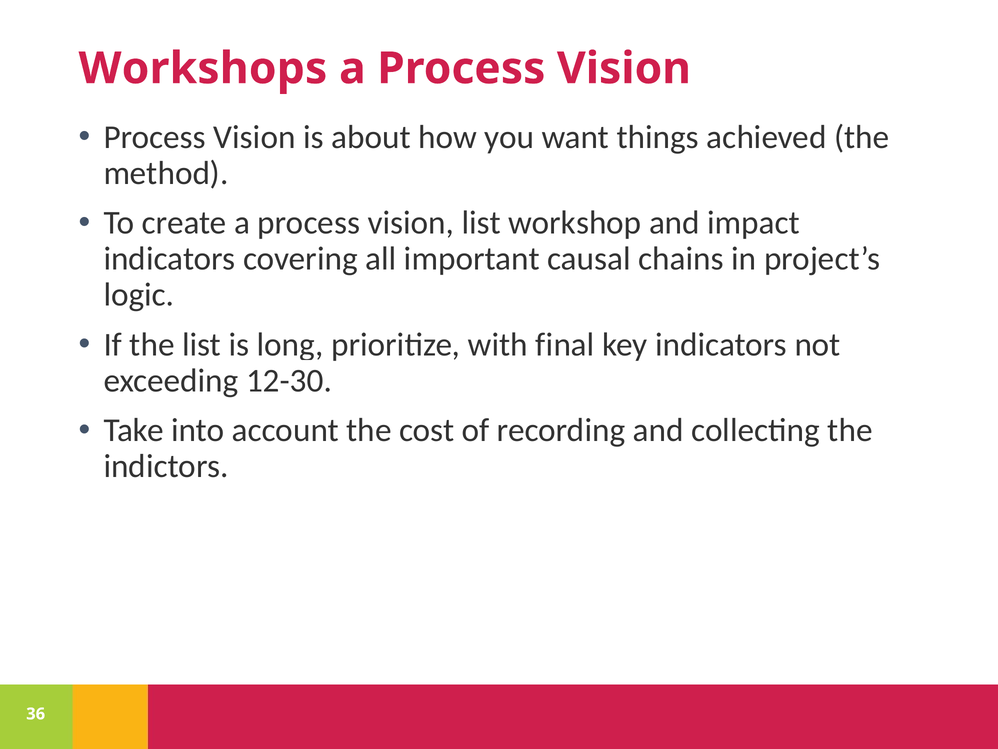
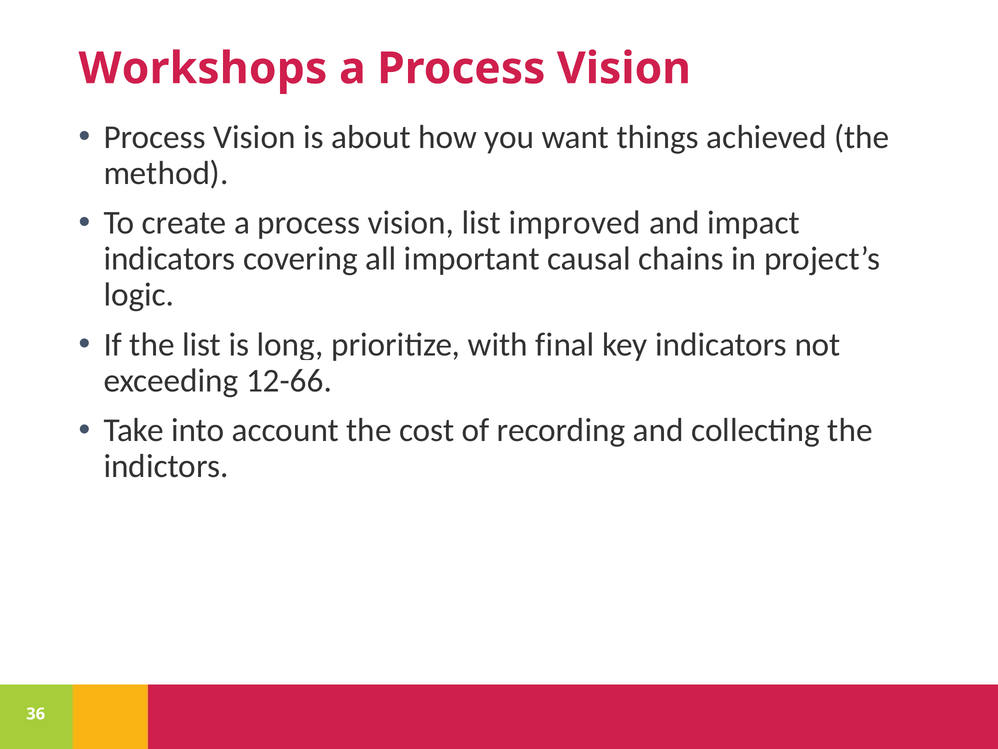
workshop: workshop -> improved
12-30: 12-30 -> 12-66
